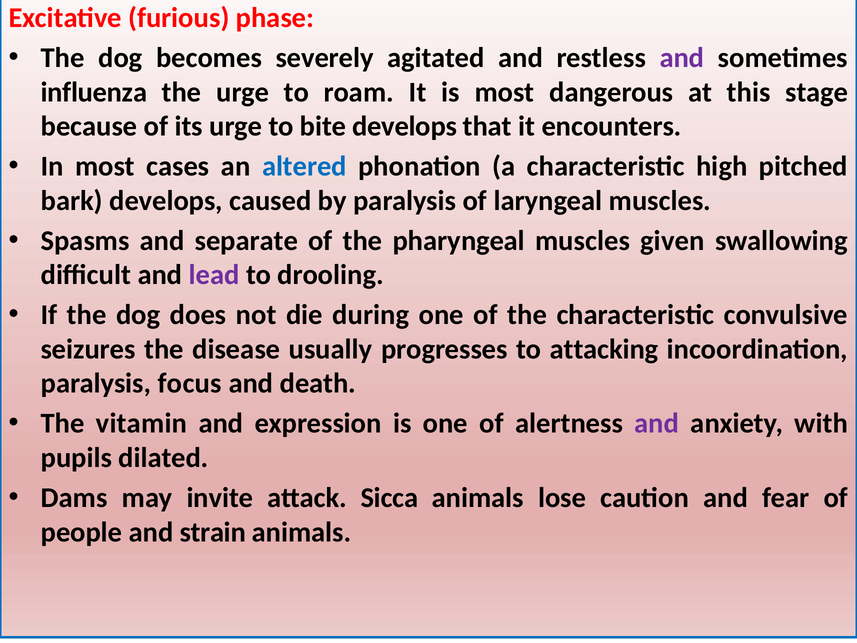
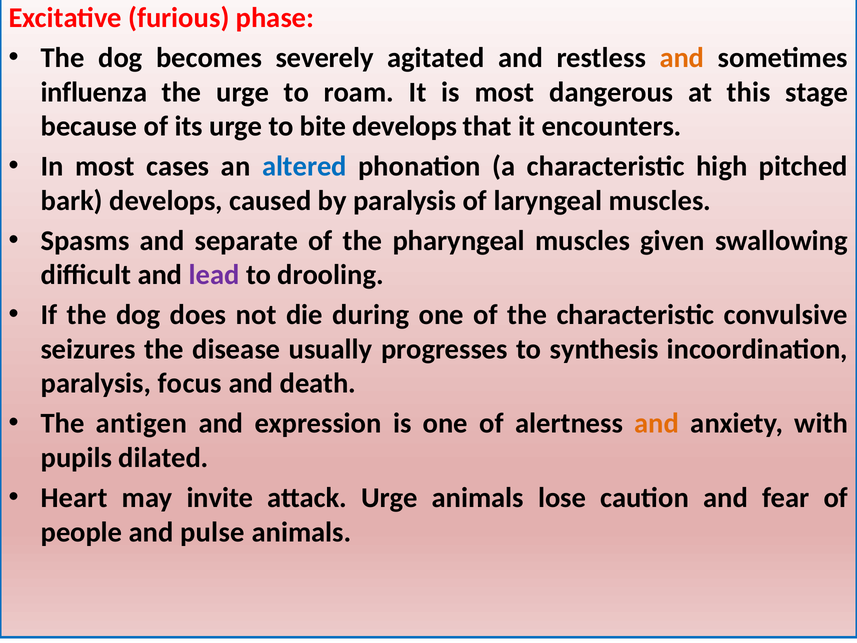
and at (682, 58) colour: purple -> orange
attacking: attacking -> synthesis
vitamin: vitamin -> antigen
and at (657, 423) colour: purple -> orange
Dams: Dams -> Heart
attack Sicca: Sicca -> Urge
strain: strain -> pulse
